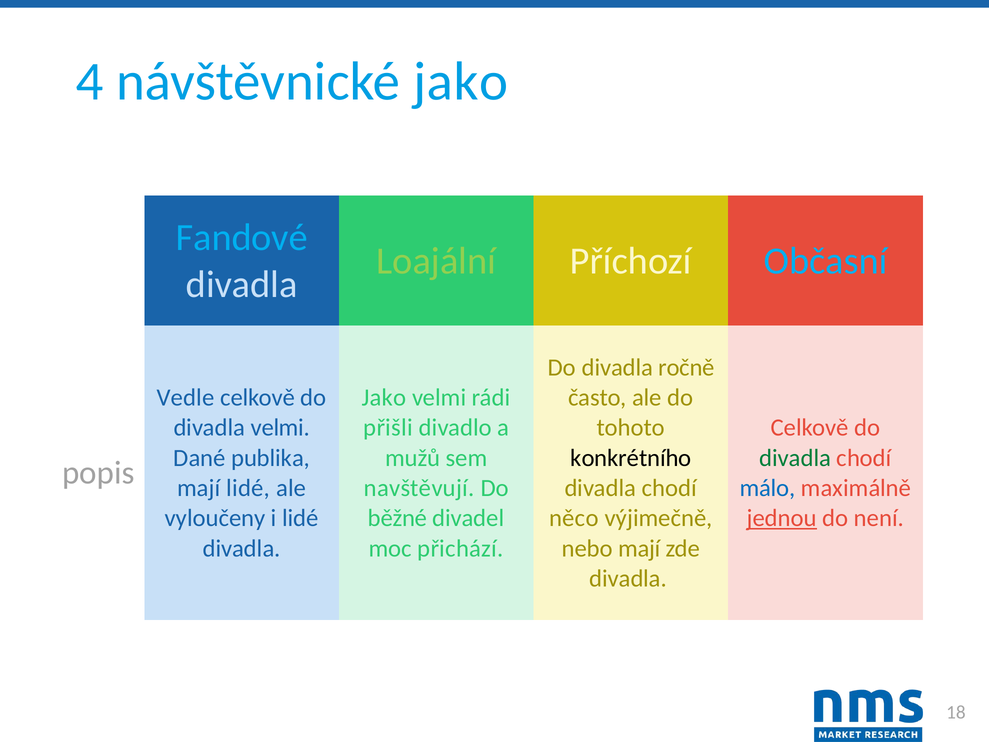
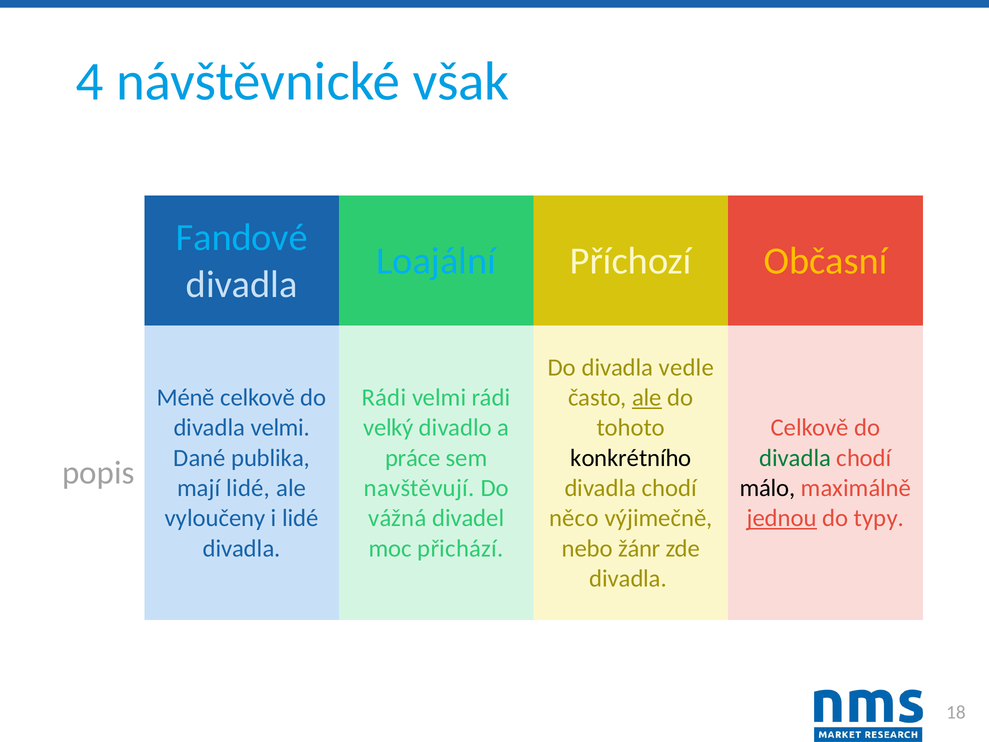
návštěvnické jako: jako -> však
Loajální colour: light green -> light blue
Občasní colour: light blue -> yellow
ročně: ročně -> vedle
Vedle: Vedle -> Méně
Jako at (384, 397): Jako -> Rádi
ale at (647, 397) underline: none -> present
přišli: přišli -> velký
mužů: mužů -> práce
málo colour: blue -> black
běžné: běžné -> vážná
není: není -> typy
nebo mají: mají -> žánr
